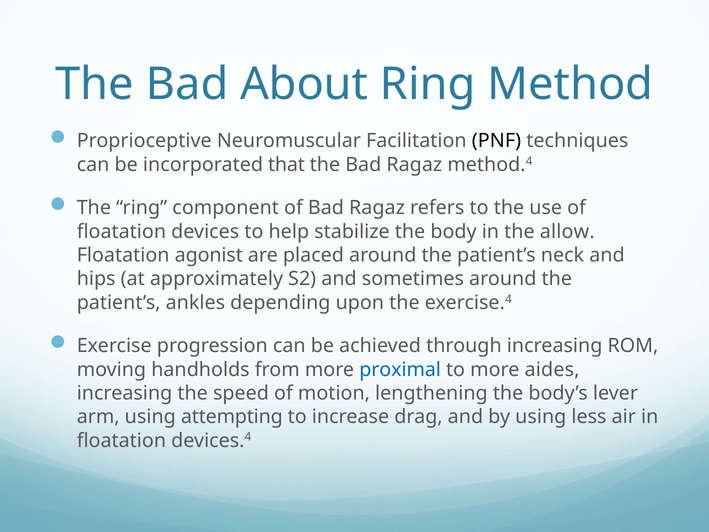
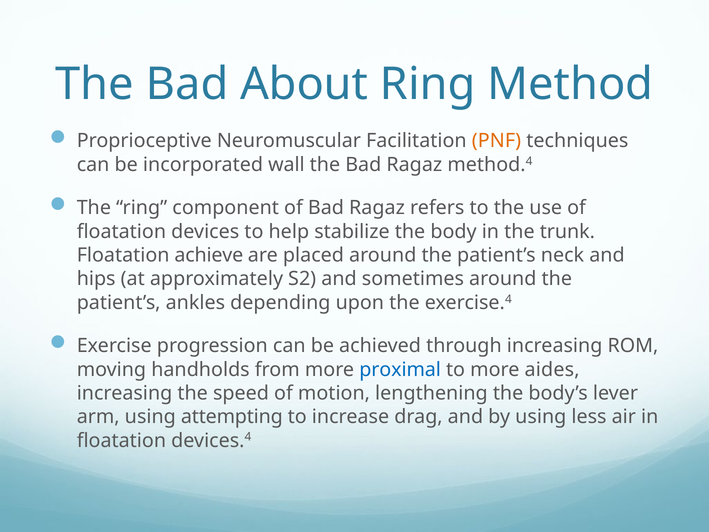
PNF colour: black -> orange
that: that -> wall
allow: allow -> trunk
agonist: agonist -> achieve
